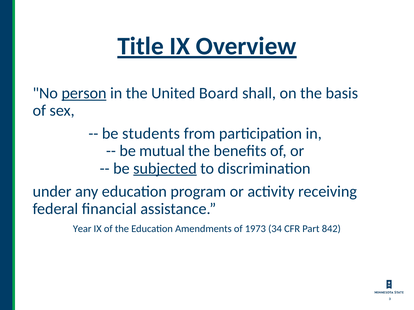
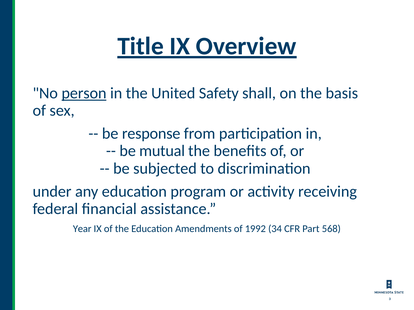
Board: Board -> Safety
students: students -> response
subjected underline: present -> none
1973: 1973 -> 1992
842: 842 -> 568
